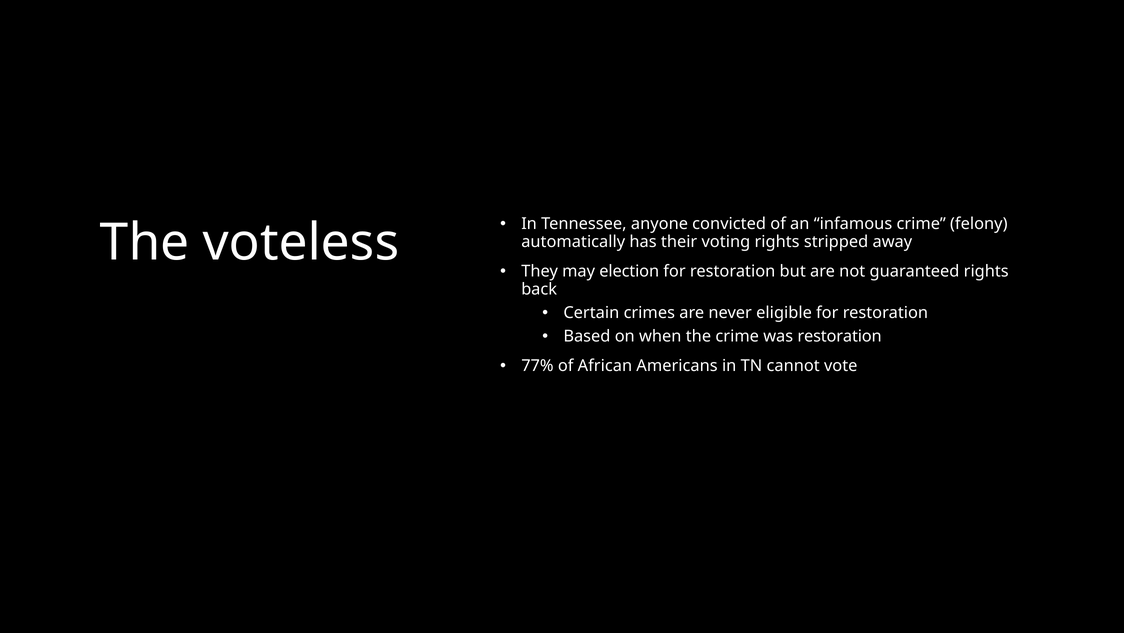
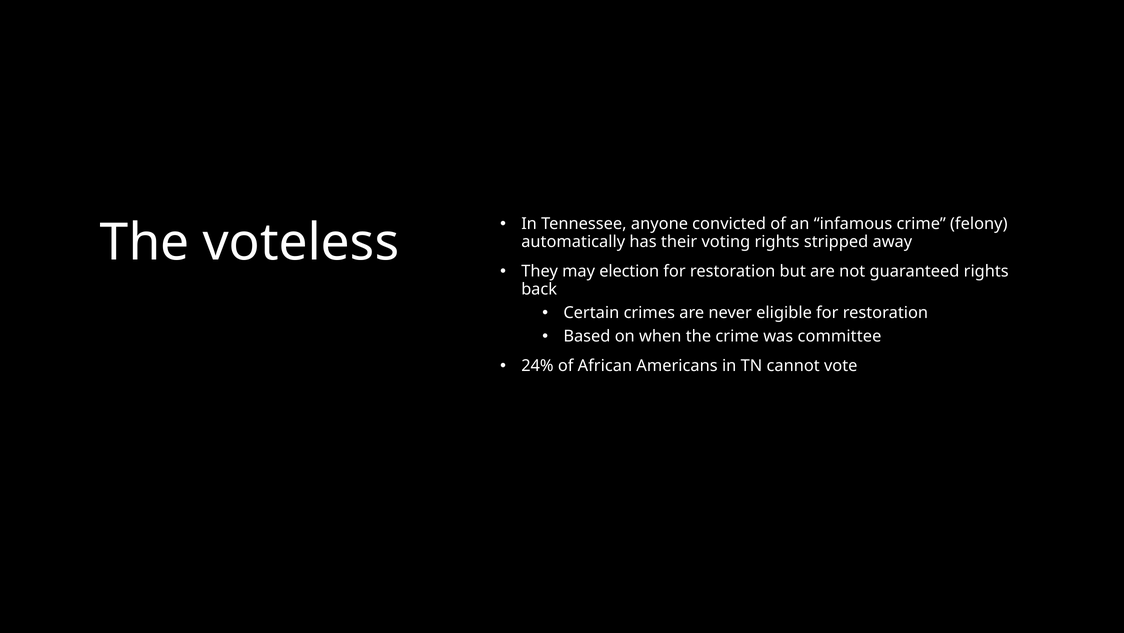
was restoration: restoration -> committee
77%: 77% -> 24%
